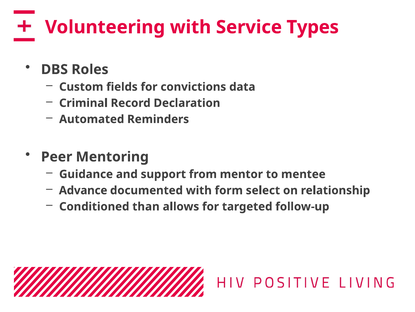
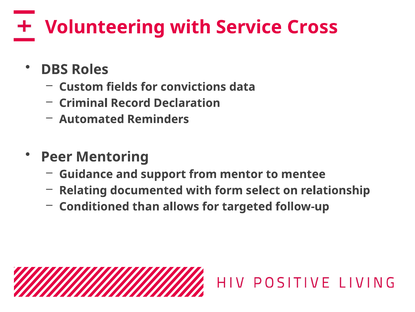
Types: Types -> Cross
Advance: Advance -> Relating
